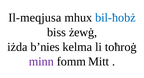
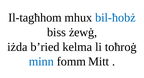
Il-meqjusa: Il-meqjusa -> Il-tagħhom
b’nies: b’nies -> b’ried
minn colour: purple -> blue
